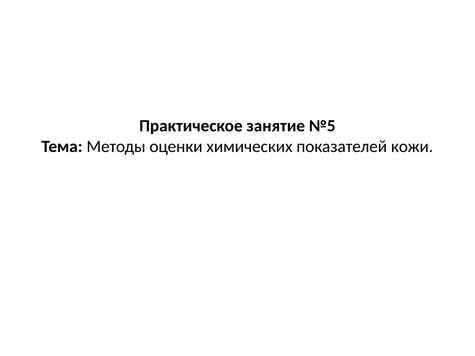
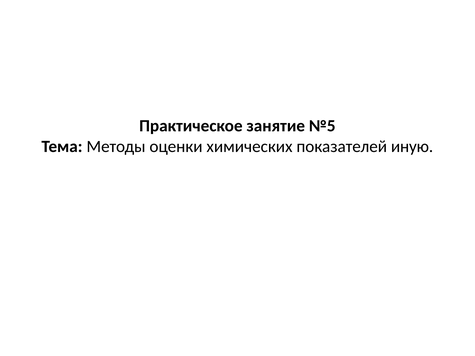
кожи: кожи -> иную
